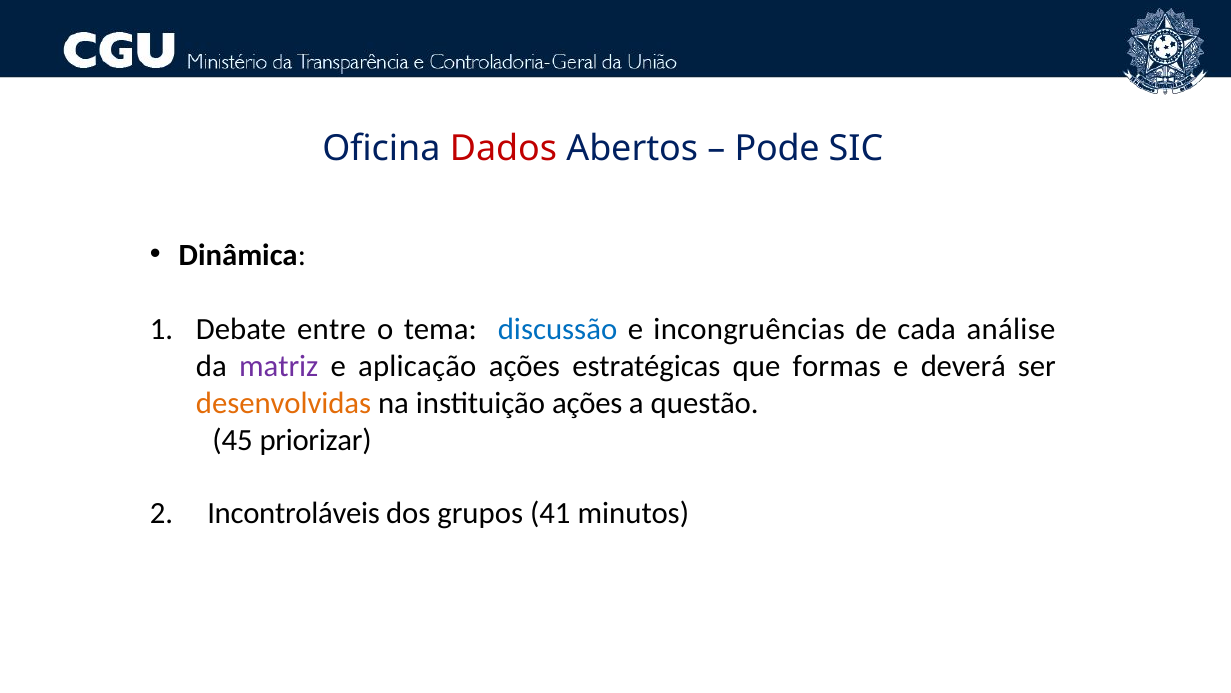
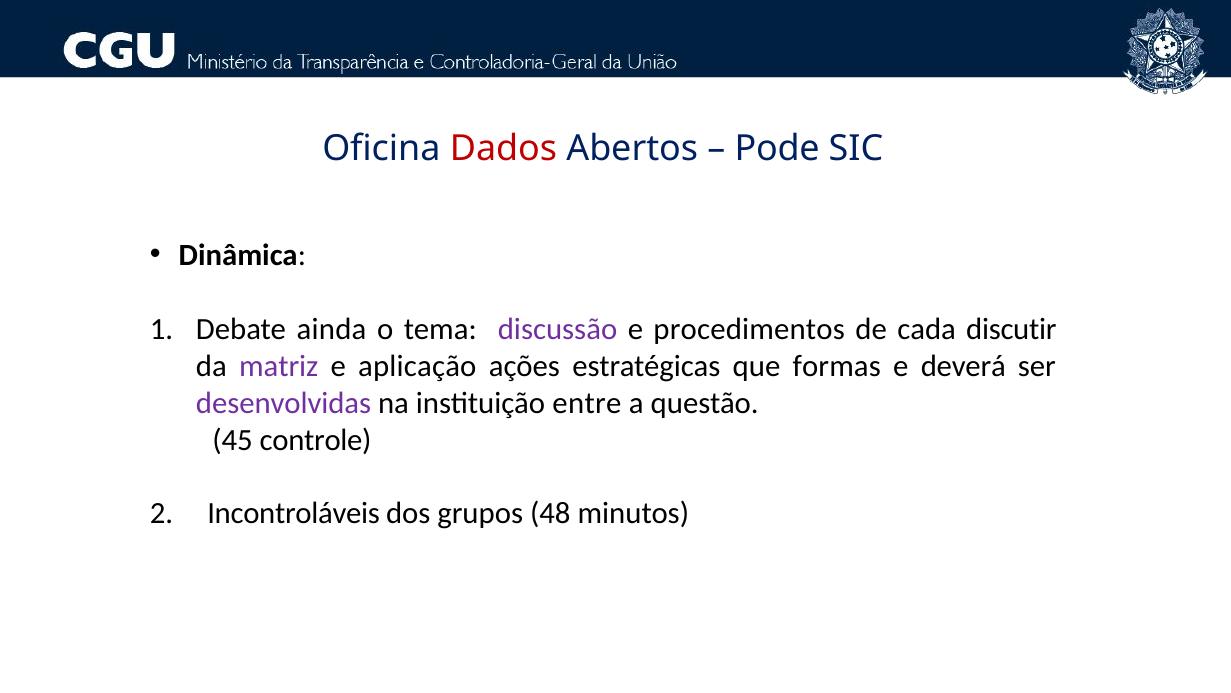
entre: entre -> ainda
discussão colour: blue -> purple
incongruências: incongruências -> procedimentos
análise: análise -> discutir
desenvolvidas colour: orange -> purple
instituição ações: ações -> entre
priorizar: priorizar -> controle
41: 41 -> 48
